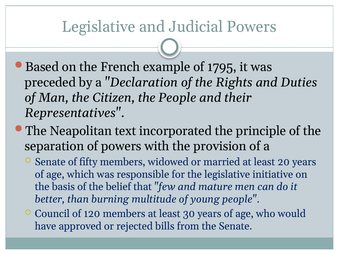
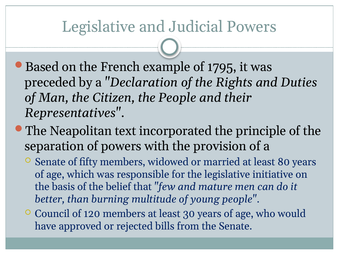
20: 20 -> 80
